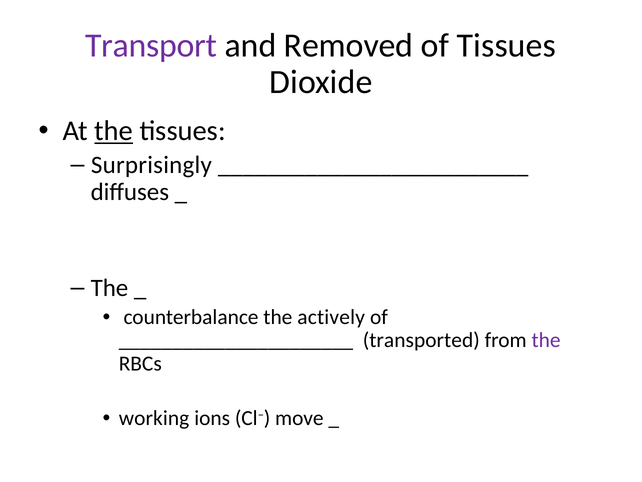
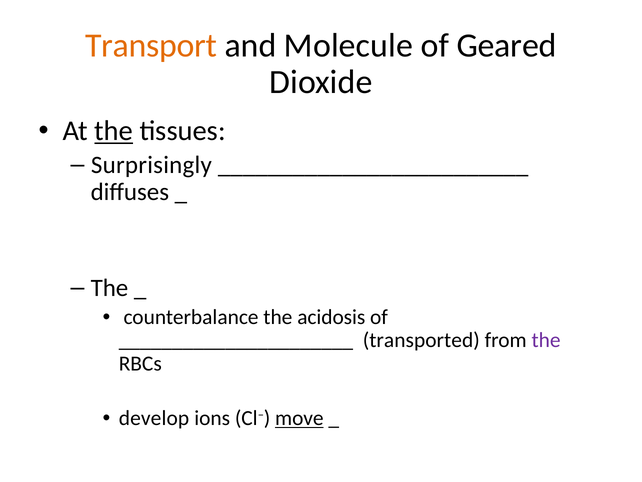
Transport colour: purple -> orange
Removed: Removed -> Molecule
of Tissues: Tissues -> Geared
actively: actively -> acidosis
working: working -> develop
move underline: none -> present
